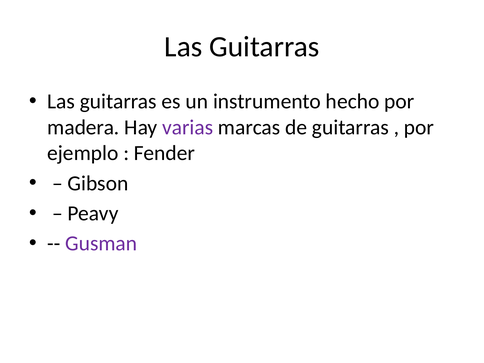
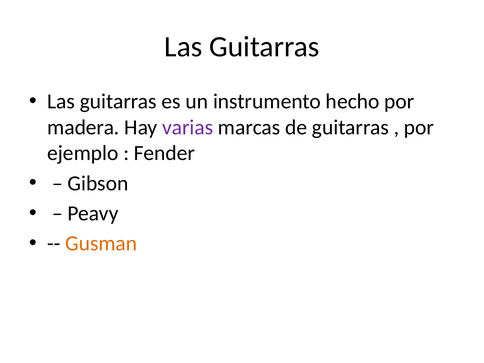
Gusman colour: purple -> orange
